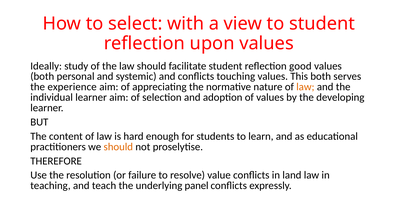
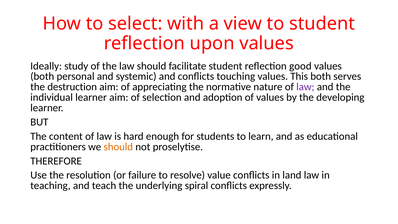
experience: experience -> destruction
law at (305, 87) colour: orange -> purple
panel: panel -> spiral
